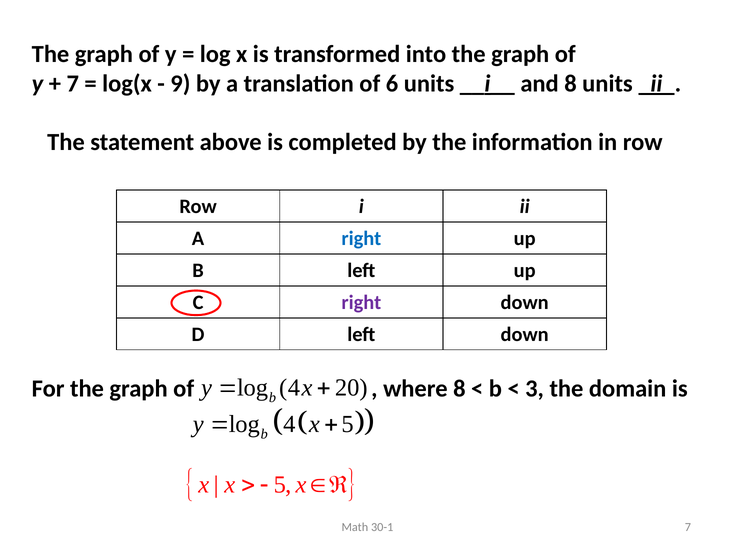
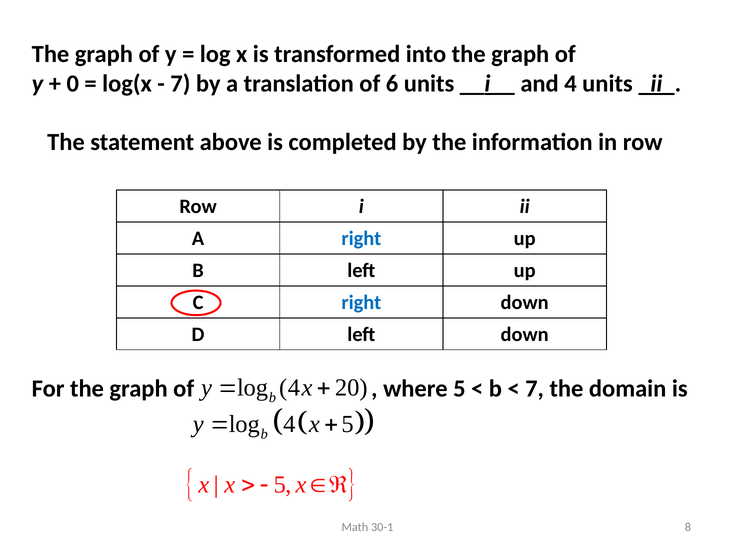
7 at (73, 83): 7 -> 0
9 at (180, 83): 9 -> 7
and 8: 8 -> 4
right at (361, 302) colour: purple -> blue
where 8: 8 -> 5
3 at (535, 388): 3 -> 7
30-1 7: 7 -> 8
